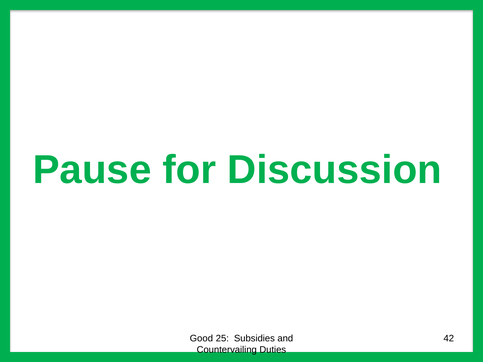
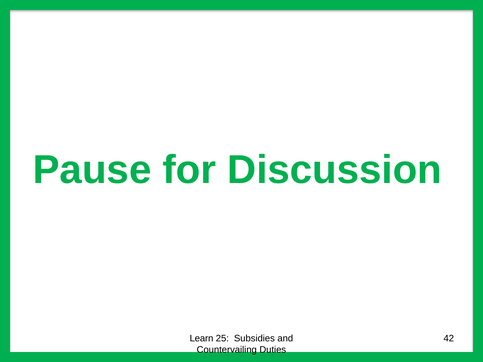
Good: Good -> Learn
